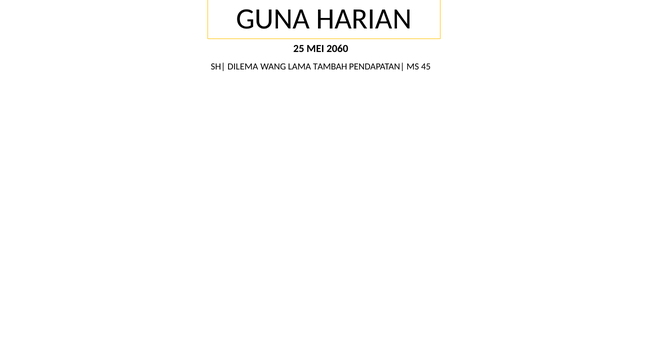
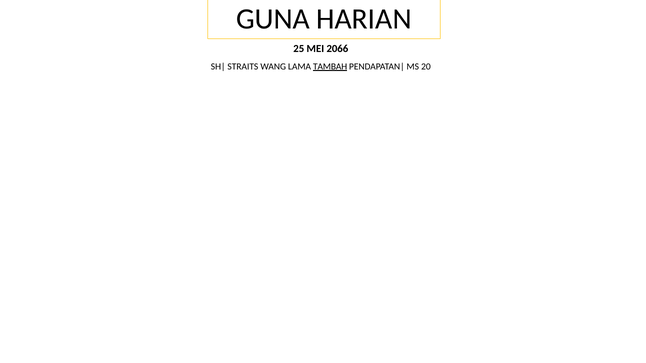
2060: 2060 -> 2066
DILEMA: DILEMA -> STRAITS
TAMBAH underline: none -> present
45: 45 -> 20
